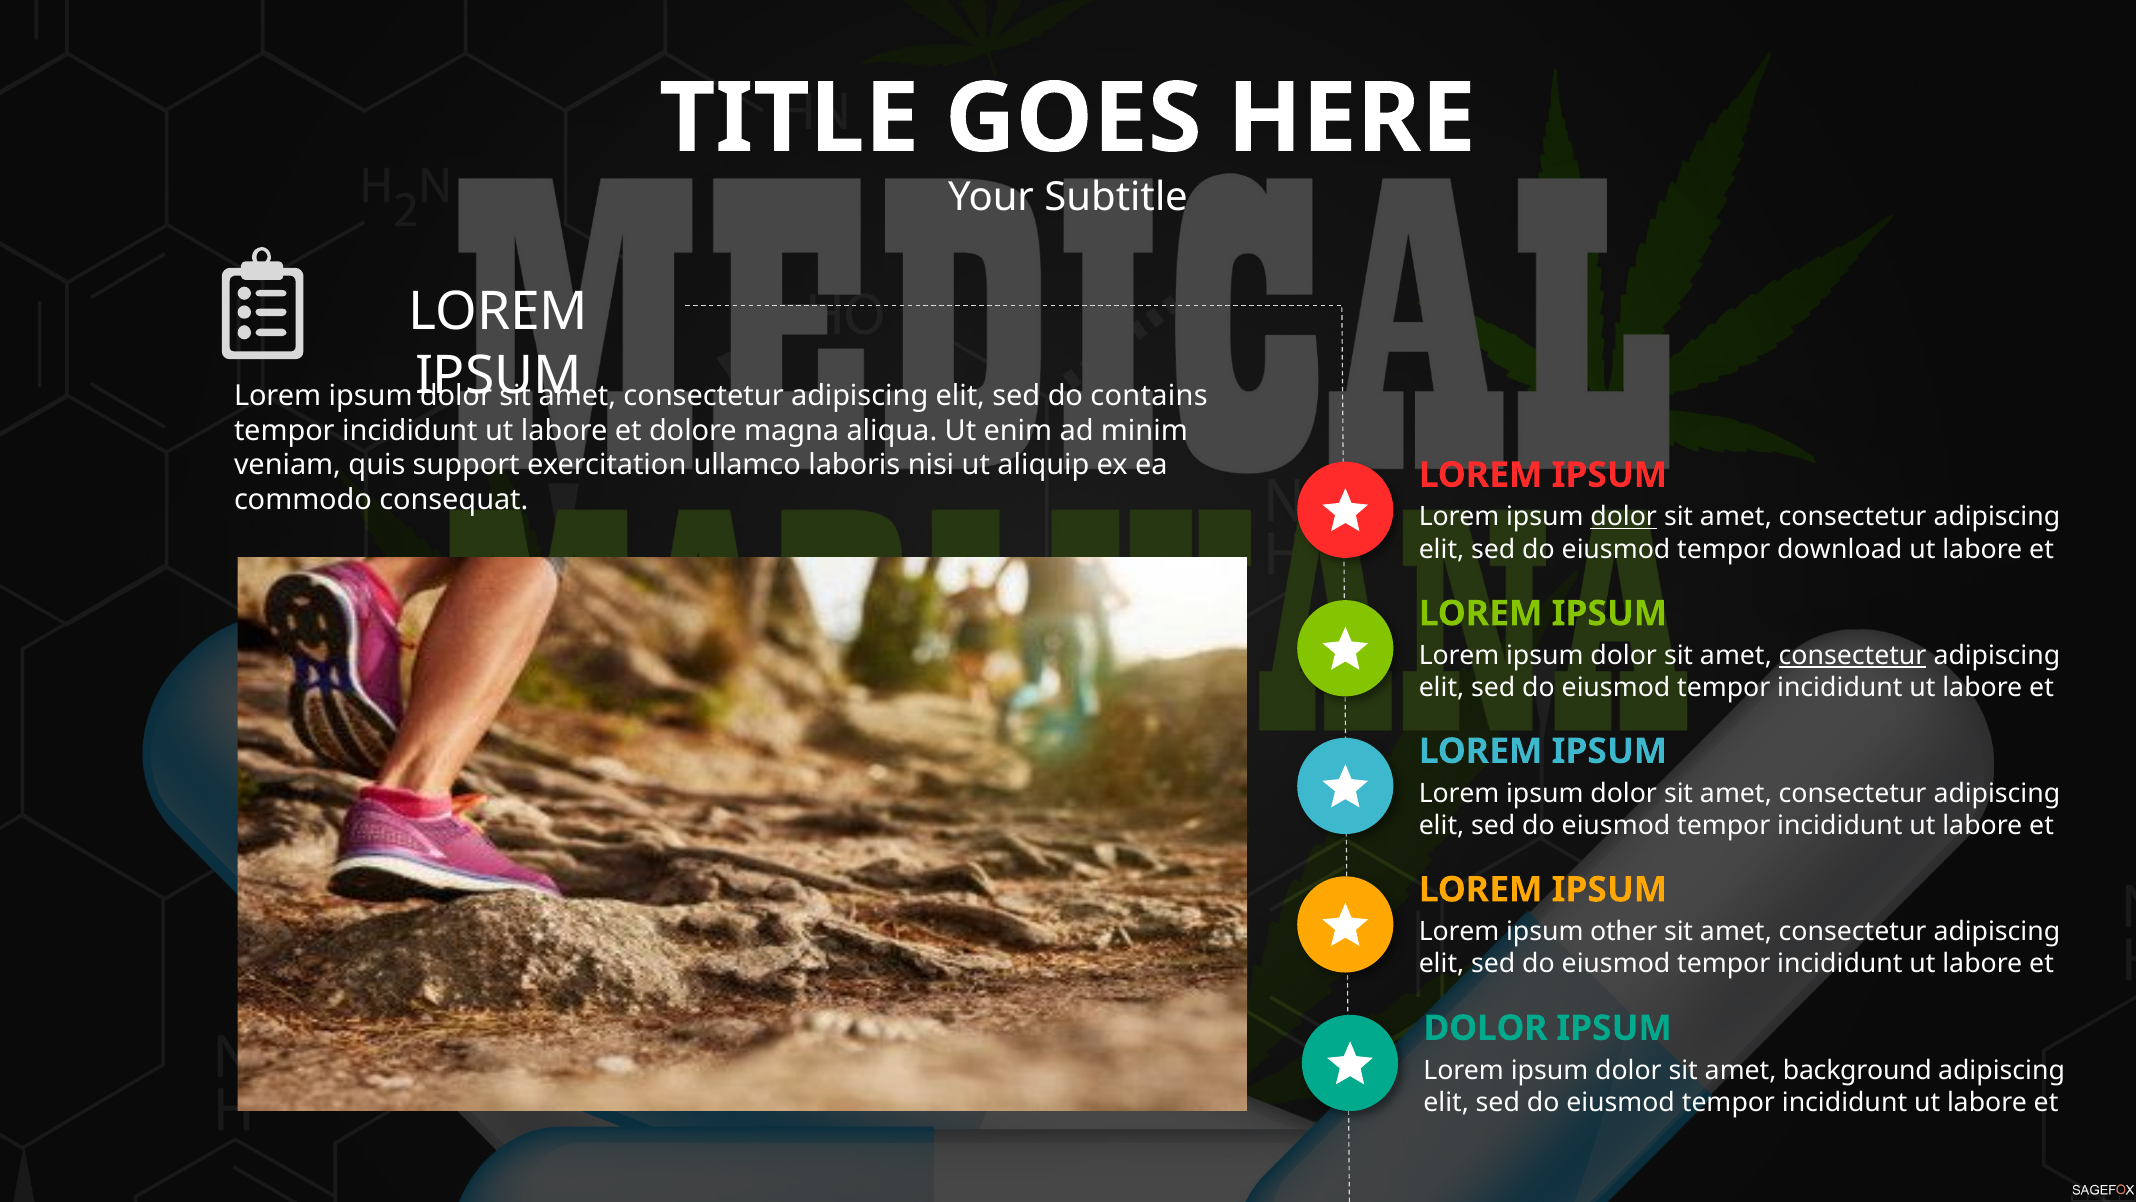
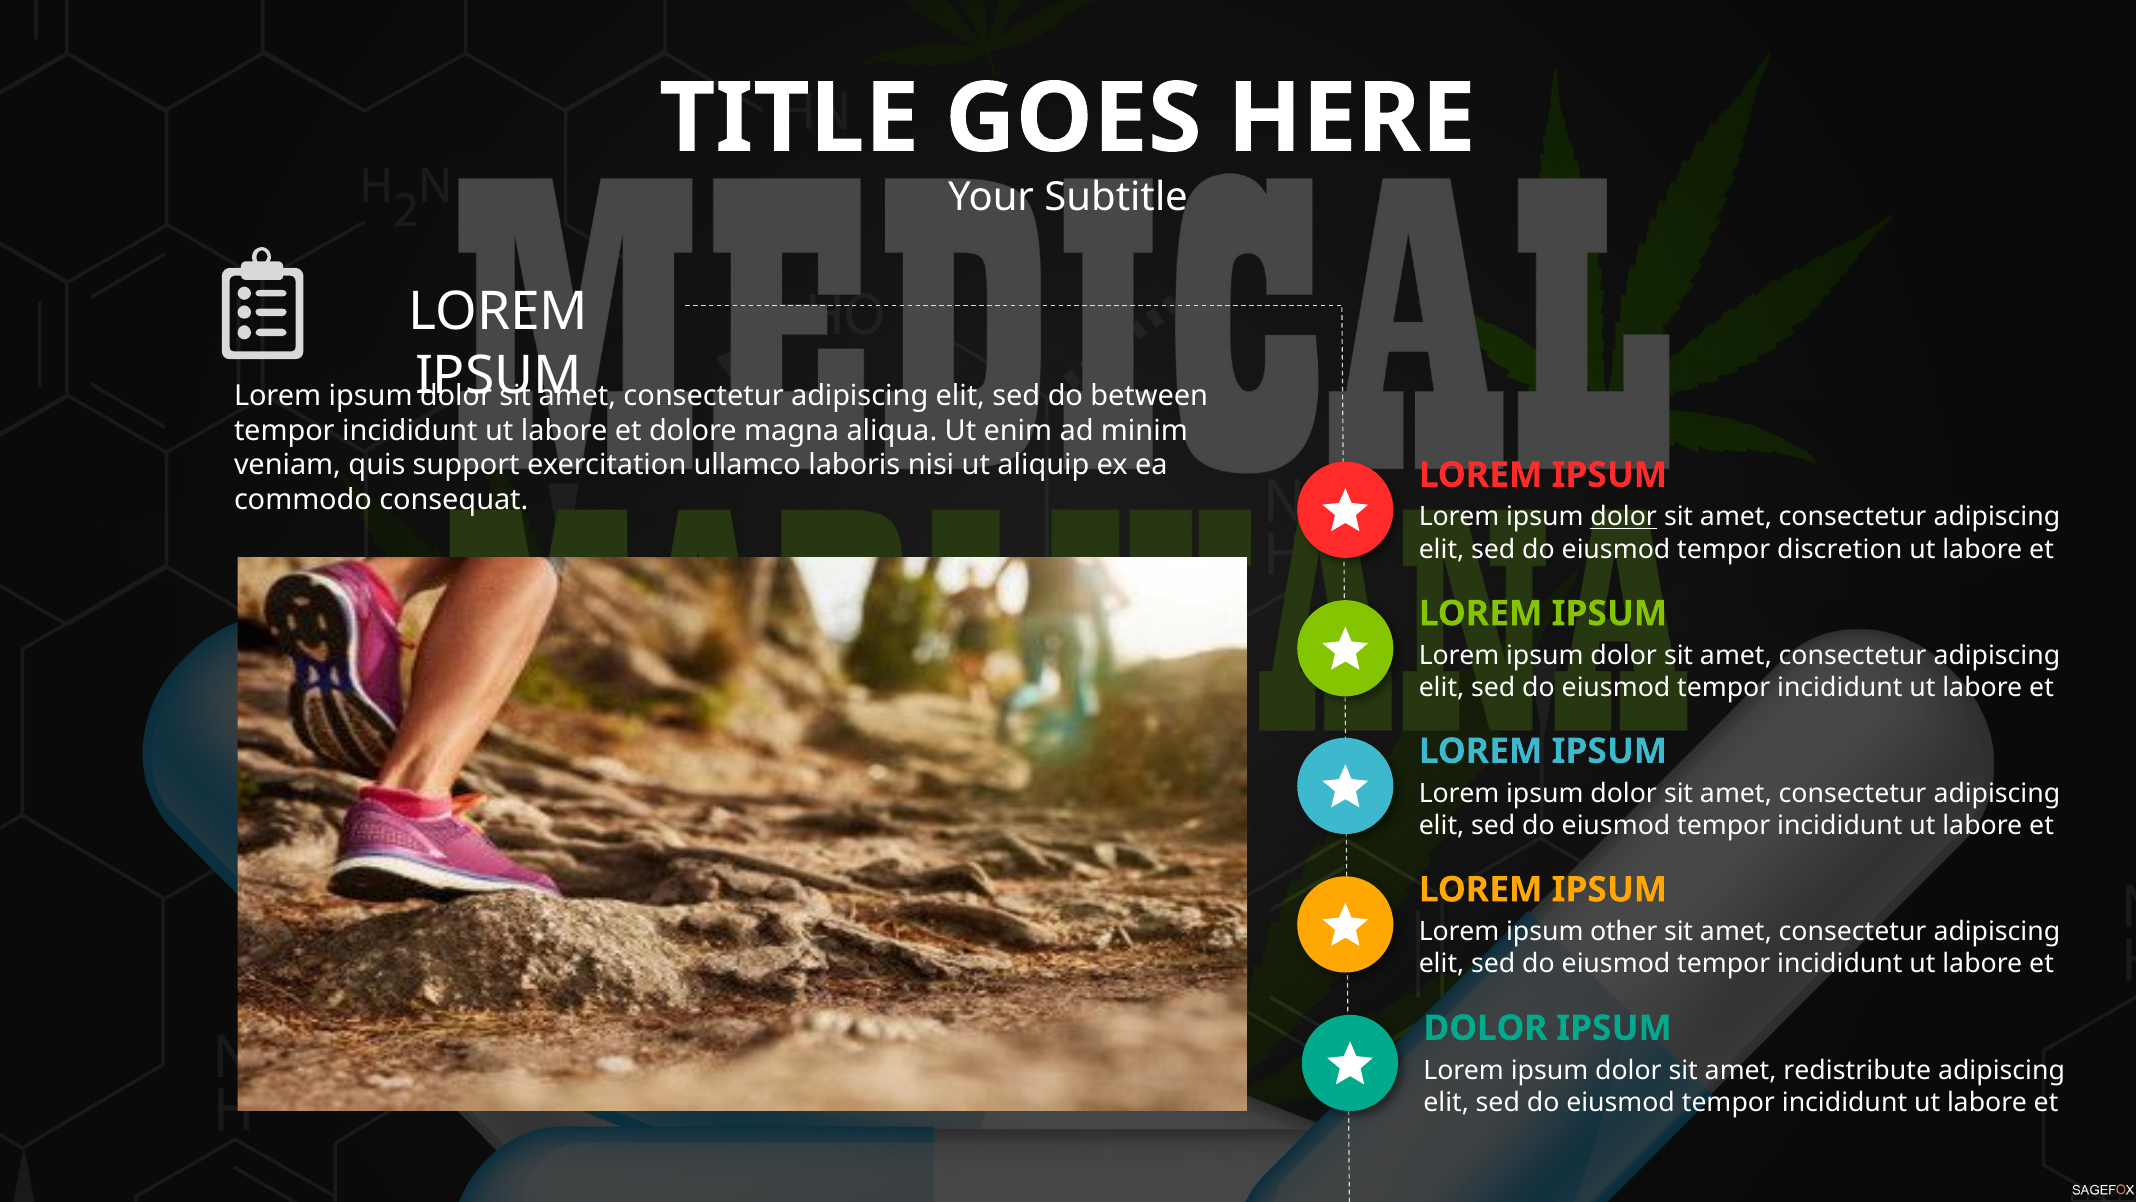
contains: contains -> between
download: download -> discretion
consectetur at (1853, 655) underline: present -> none
background: background -> redistribute
